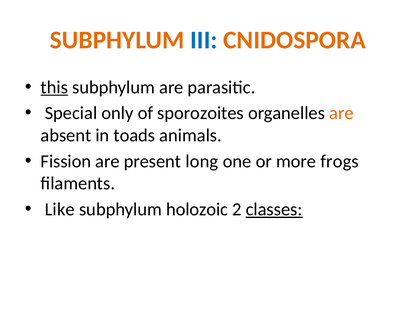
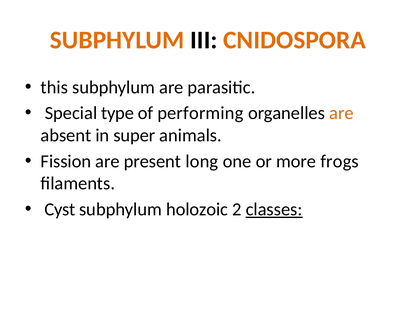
III colour: blue -> black
this underline: present -> none
only: only -> type
sporozoites: sporozoites -> performing
toads: toads -> super
Like: Like -> Cyst
